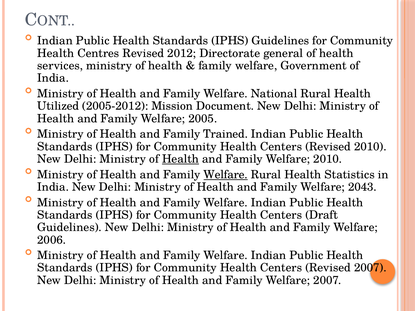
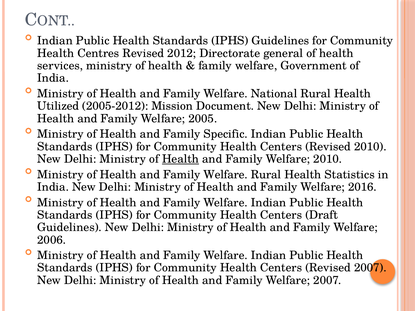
Trained: Trained -> Specific
Welfare at (226, 175) underline: present -> none
2043: 2043 -> 2016
